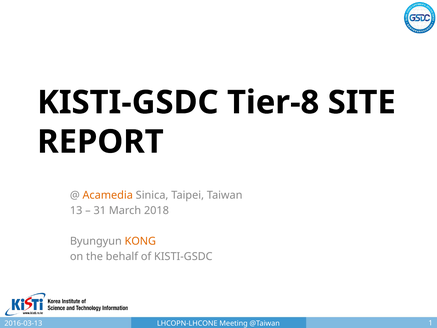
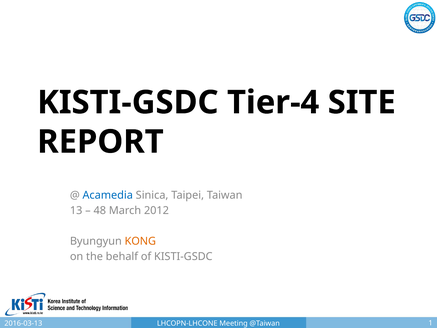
Tier-8: Tier-8 -> Tier-4
Acamedia colour: orange -> blue
31: 31 -> 48
2018: 2018 -> 2012
